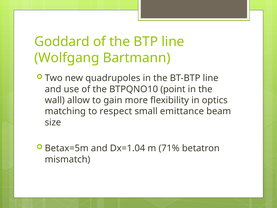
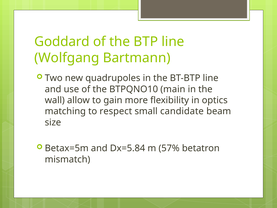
point: point -> main
emittance: emittance -> candidate
Dx=1.04: Dx=1.04 -> Dx=5.84
71%: 71% -> 57%
